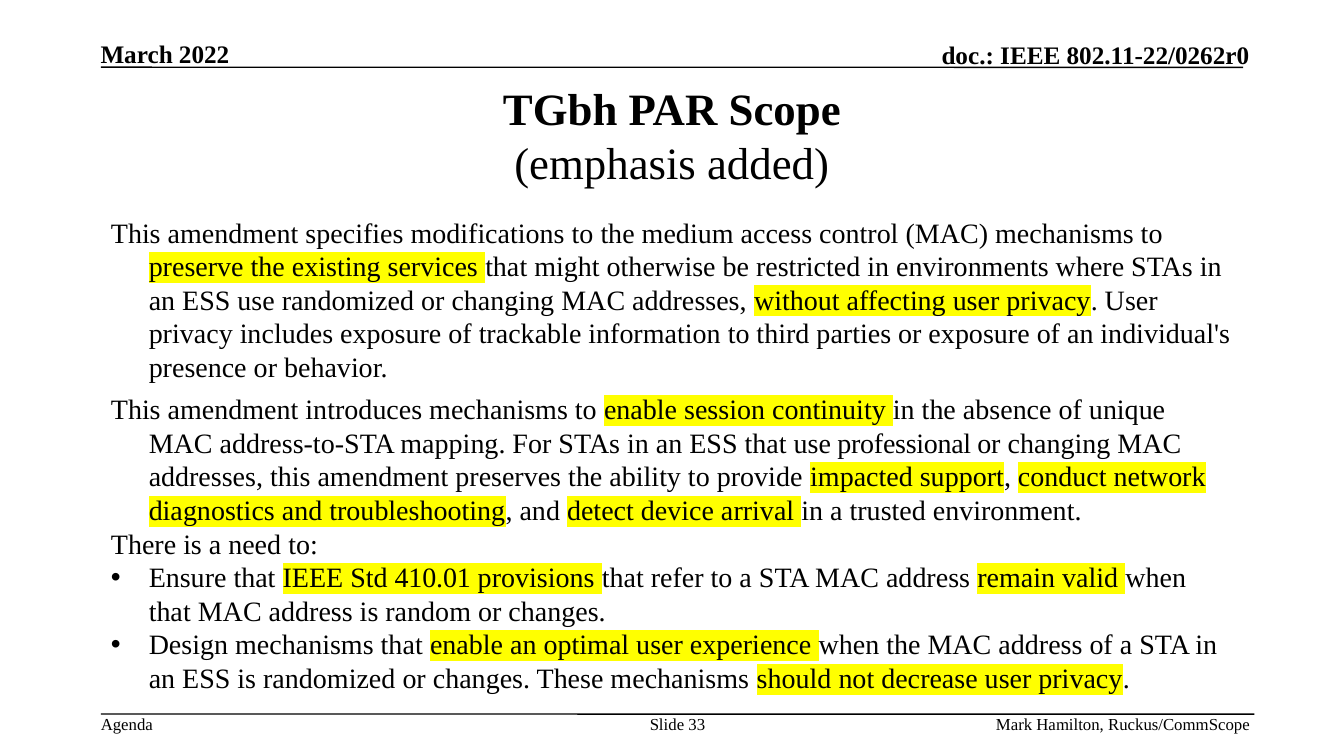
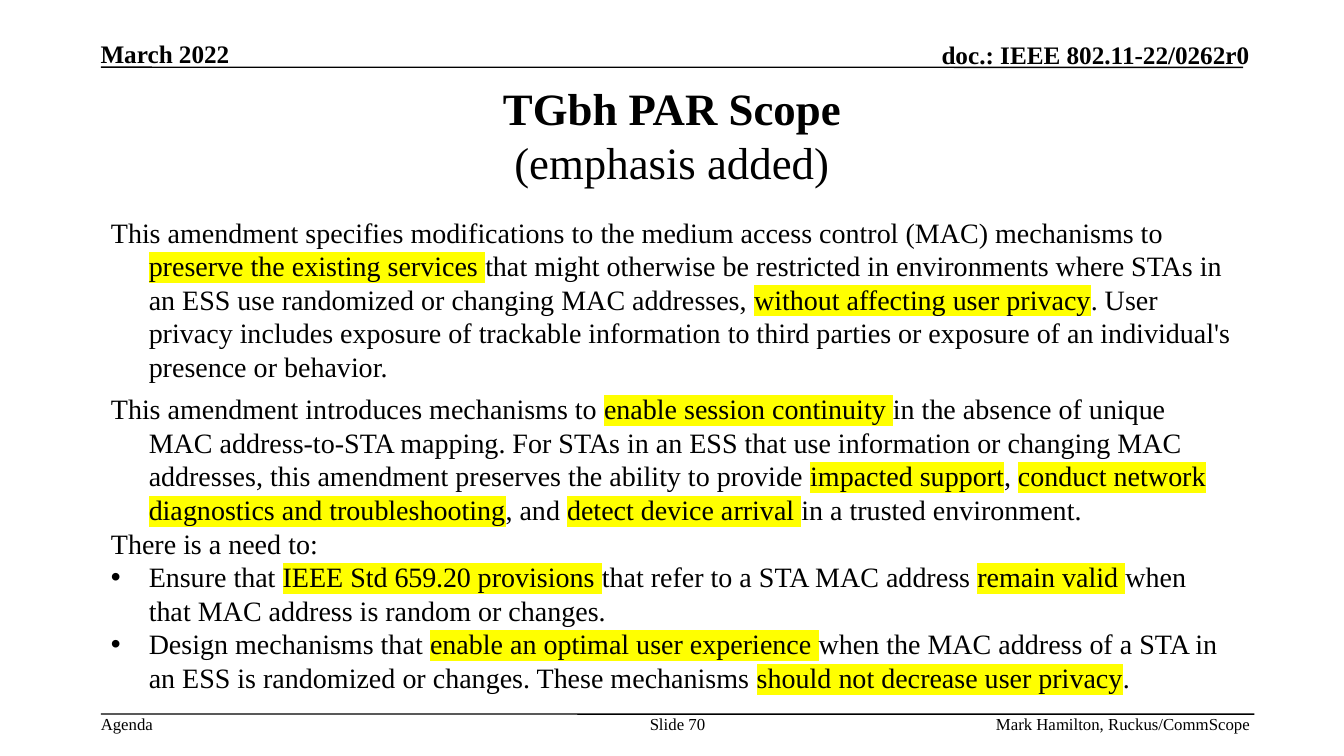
use professional: professional -> information
410.01: 410.01 -> 659.20
33: 33 -> 70
